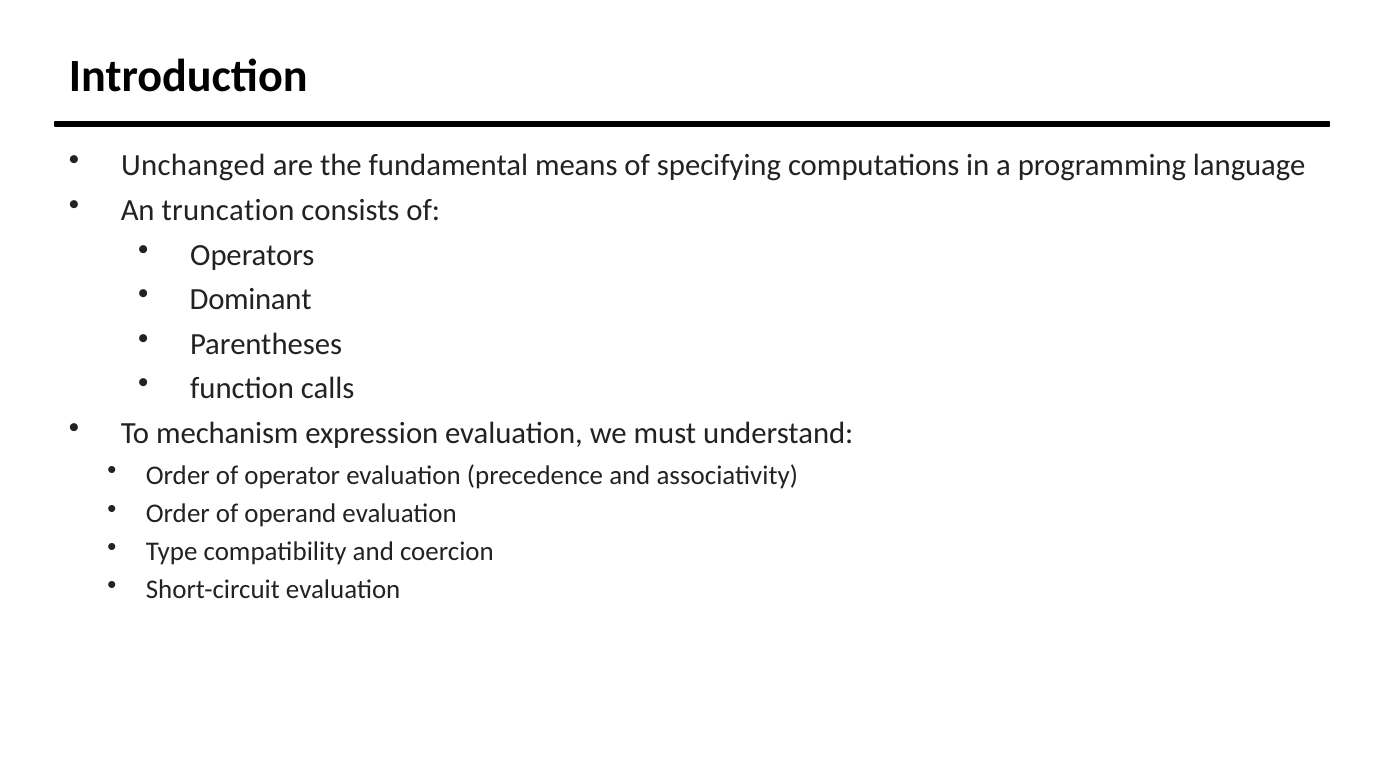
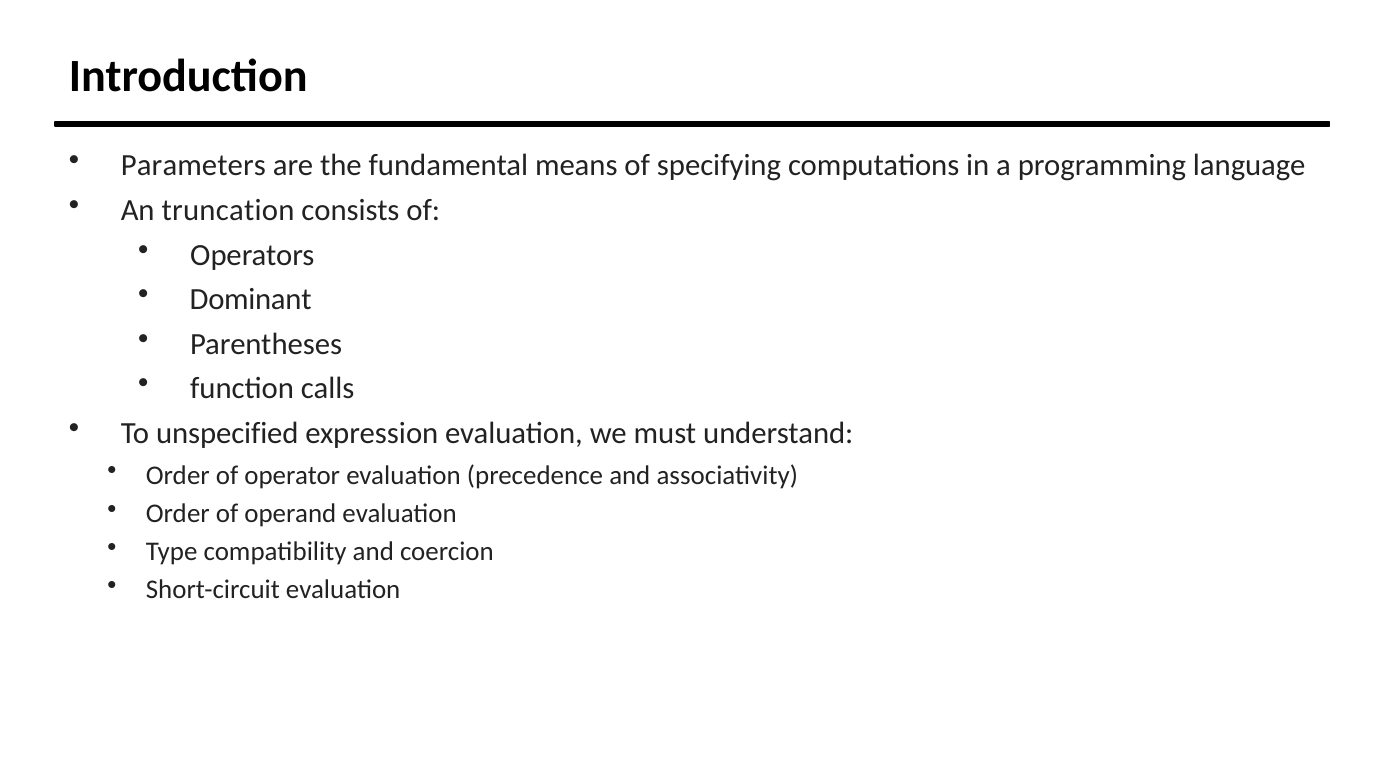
Unchanged: Unchanged -> Parameters
mechanism: mechanism -> unspecified
